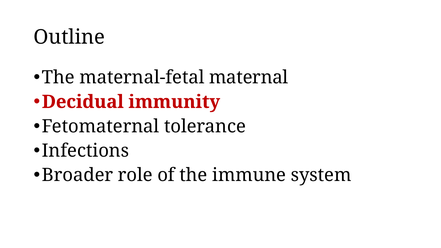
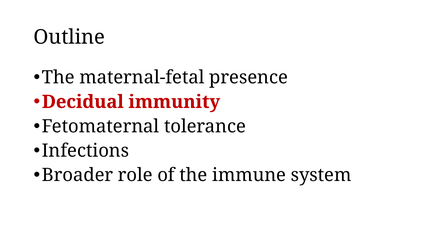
maternal: maternal -> presence
